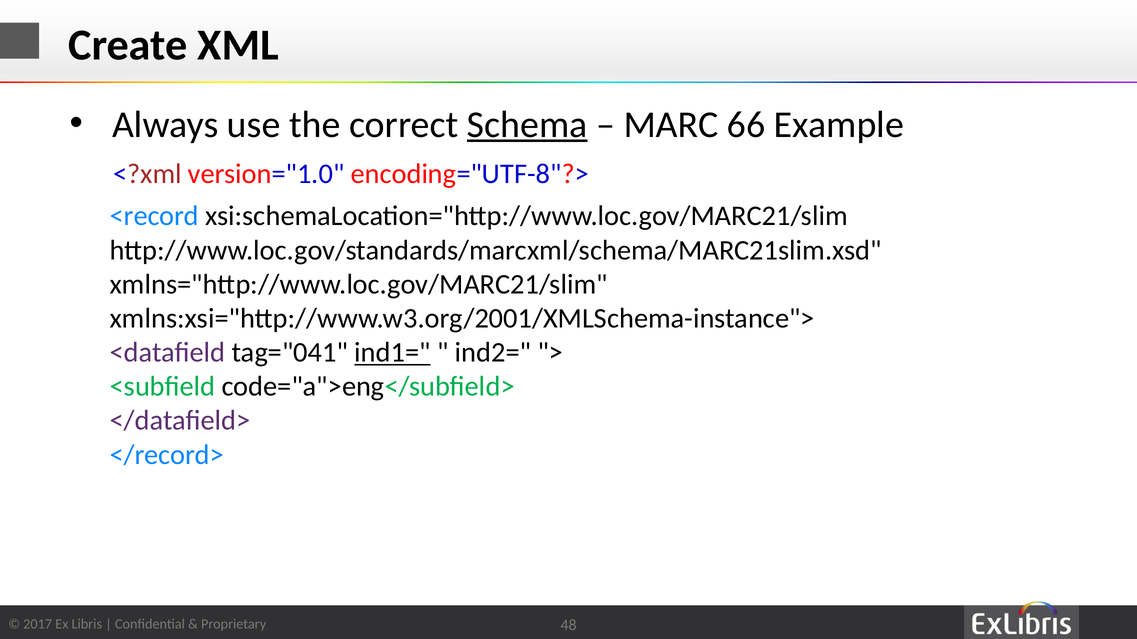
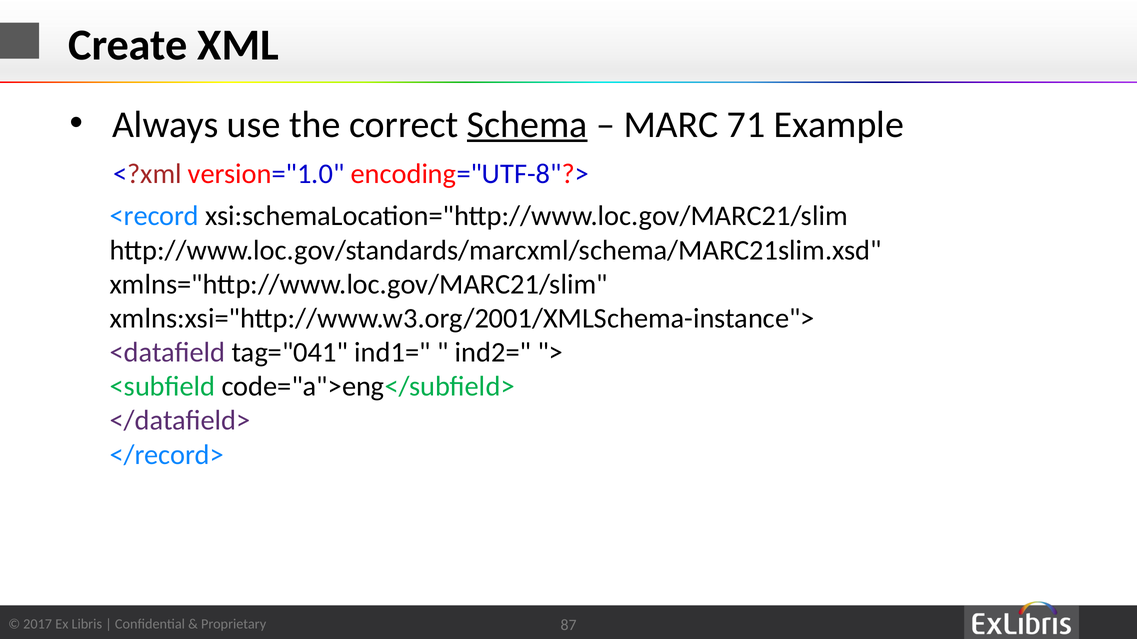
66: 66 -> 71
ind1= underline: present -> none
48: 48 -> 87
